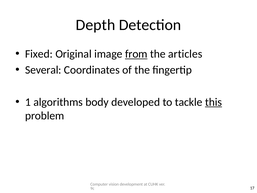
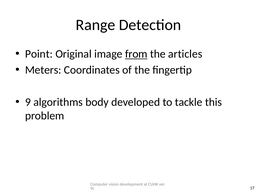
Depth: Depth -> Range
Fixed: Fixed -> Point
Several: Several -> Meters
1: 1 -> 9
this underline: present -> none
